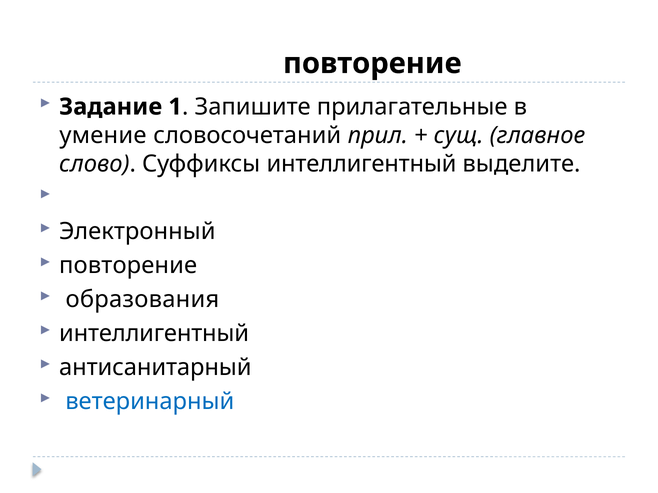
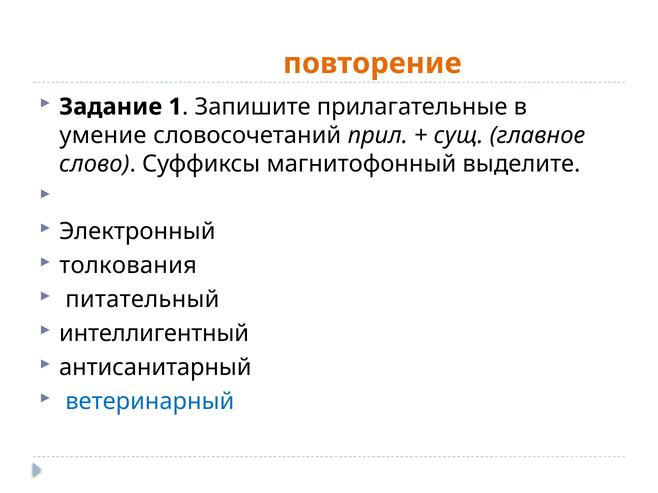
повторение at (372, 63) colour: black -> orange
Суффиксы интеллигентный: интеллигентный -> магнитофонный
повторение at (128, 266): повторение -> толкования
образования: образования -> питательный
